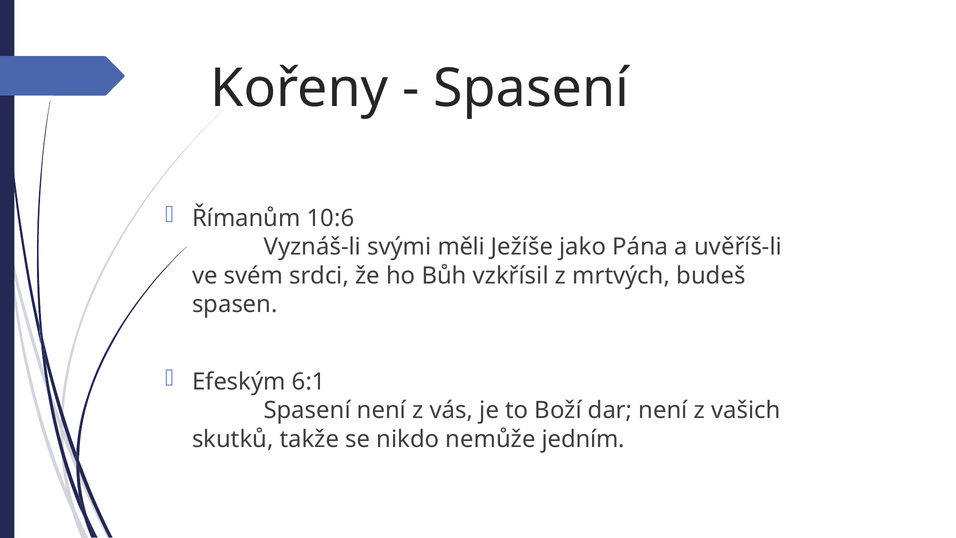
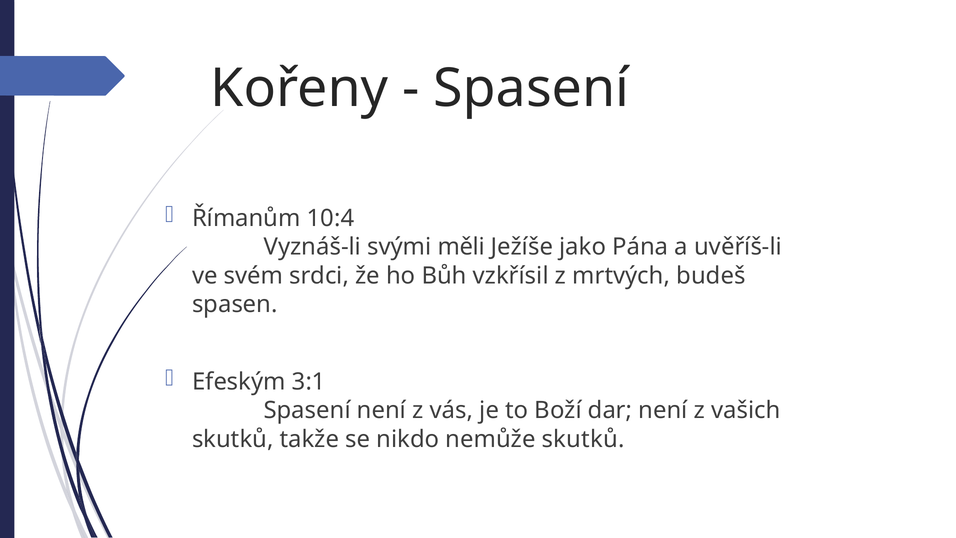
10:6: 10:6 -> 10:4
6:1: 6:1 -> 3:1
nemůže jedním: jedním -> skutků
